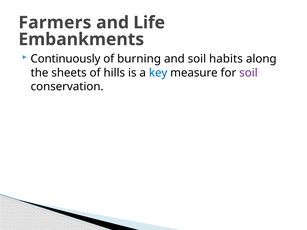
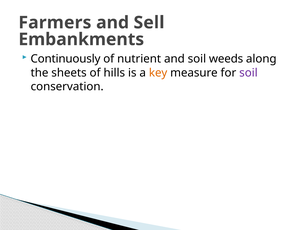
Life: Life -> Sell
burning: burning -> nutrient
habits: habits -> weeds
key colour: blue -> orange
